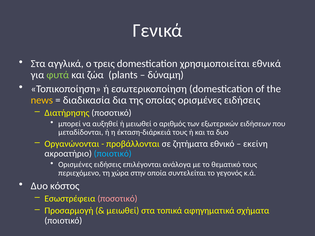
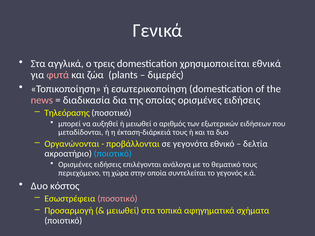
φυτά colour: light green -> pink
δύναμη: δύναμη -> διμερές
news colour: yellow -> pink
Διατήρησης: Διατήρησης -> Τηλεόρασης
ζητήματα: ζητήματα -> γεγονότα
εκείνη: εκείνη -> δελτία
